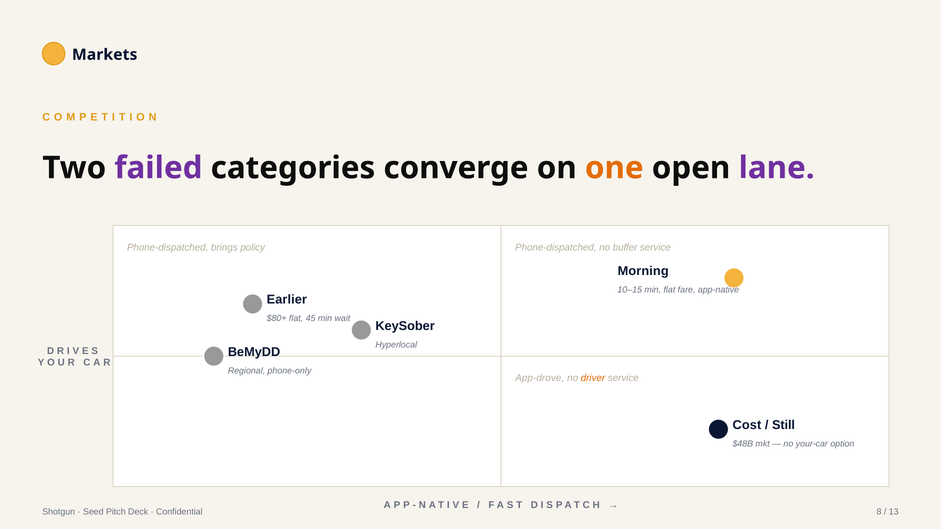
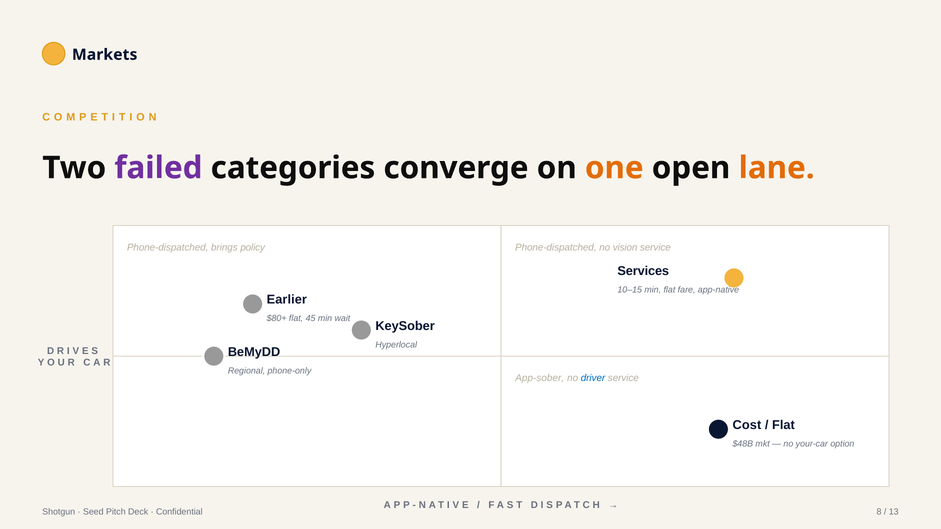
lane colour: purple -> orange
buffer: buffer -> vision
Morning: Morning -> Services
App-drove: App-drove -> App-sober
driver colour: orange -> blue
Still at (784, 425): Still -> Flat
